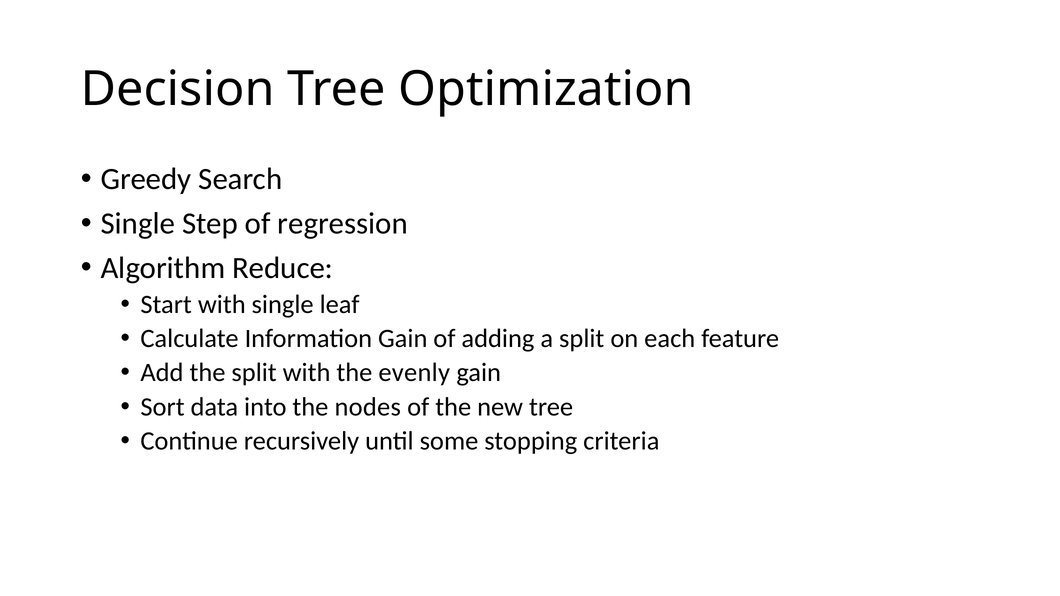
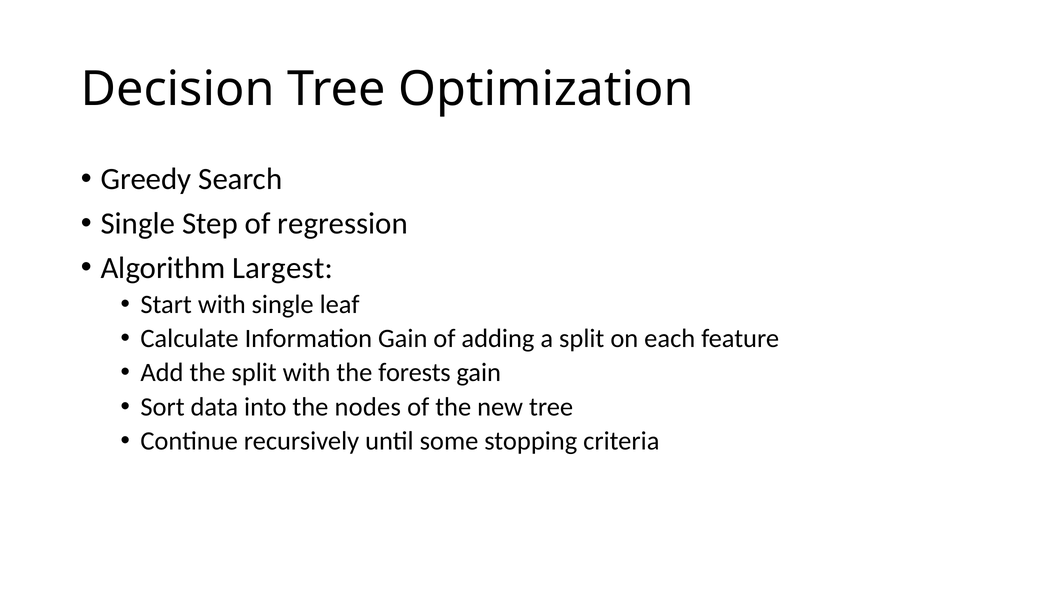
Reduce: Reduce -> Largest
evenly: evenly -> forests
